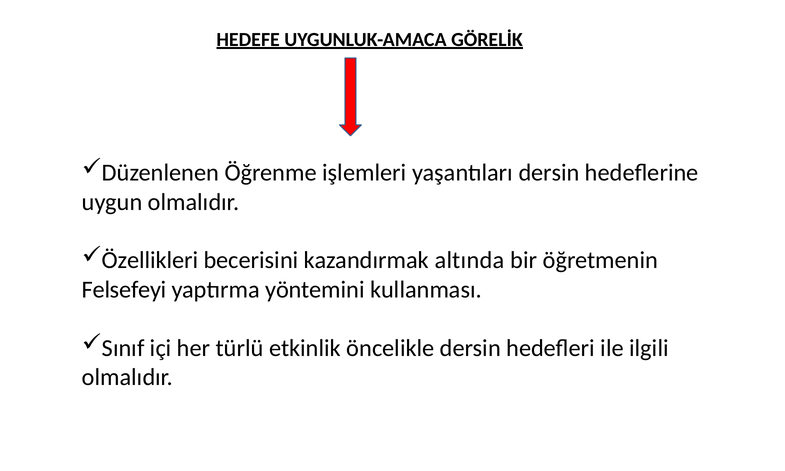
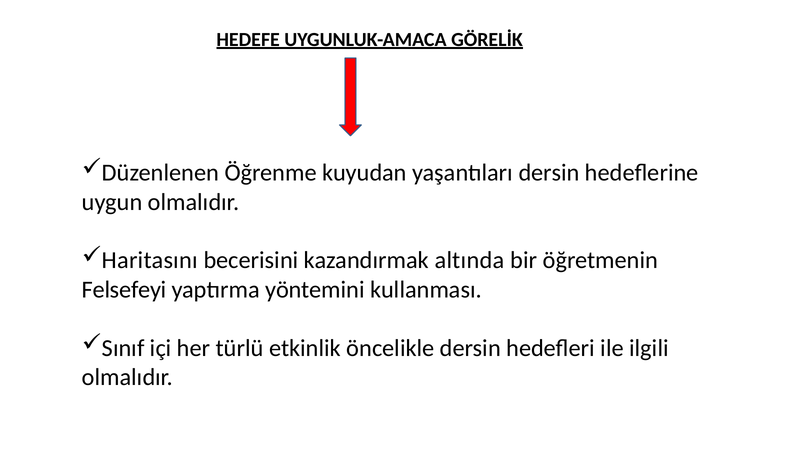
işlemleri: işlemleri -> kuyudan
Özellikleri: Özellikleri -> Haritasını
